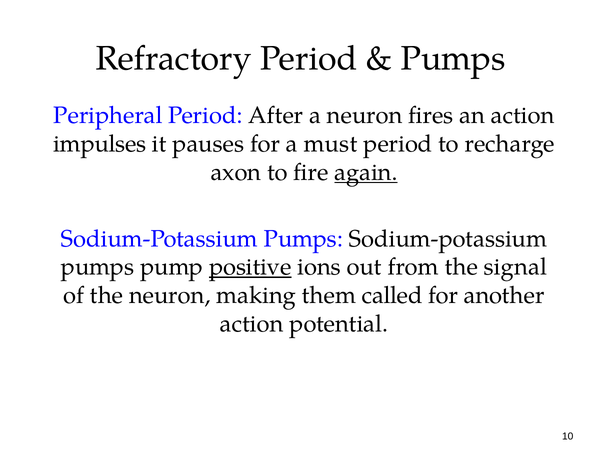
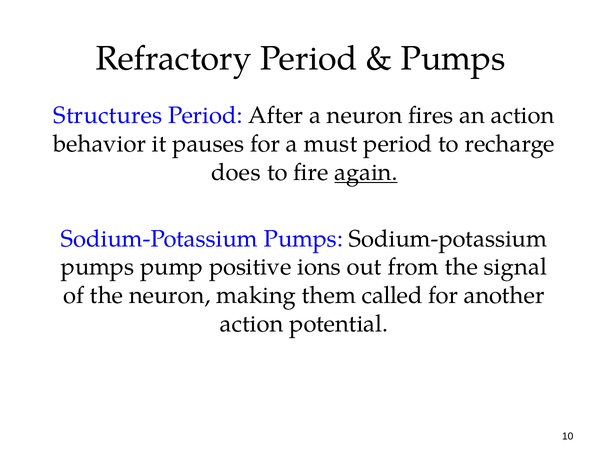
Peripheral: Peripheral -> Structures
impulses: impulses -> behavior
axon: axon -> does
positive underline: present -> none
